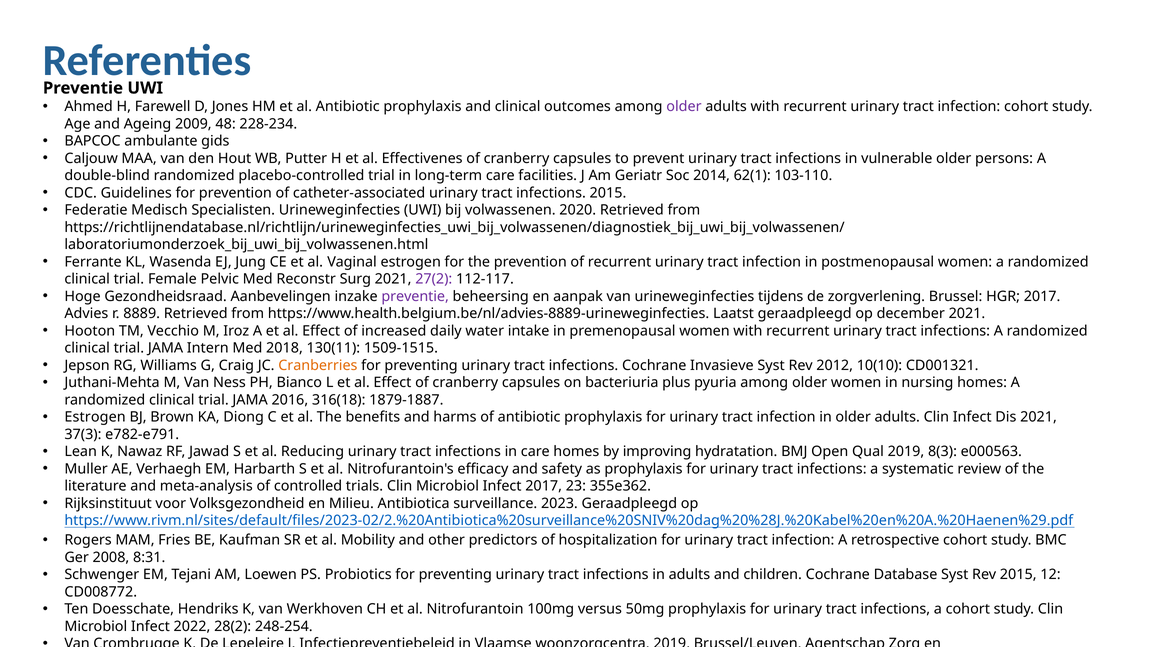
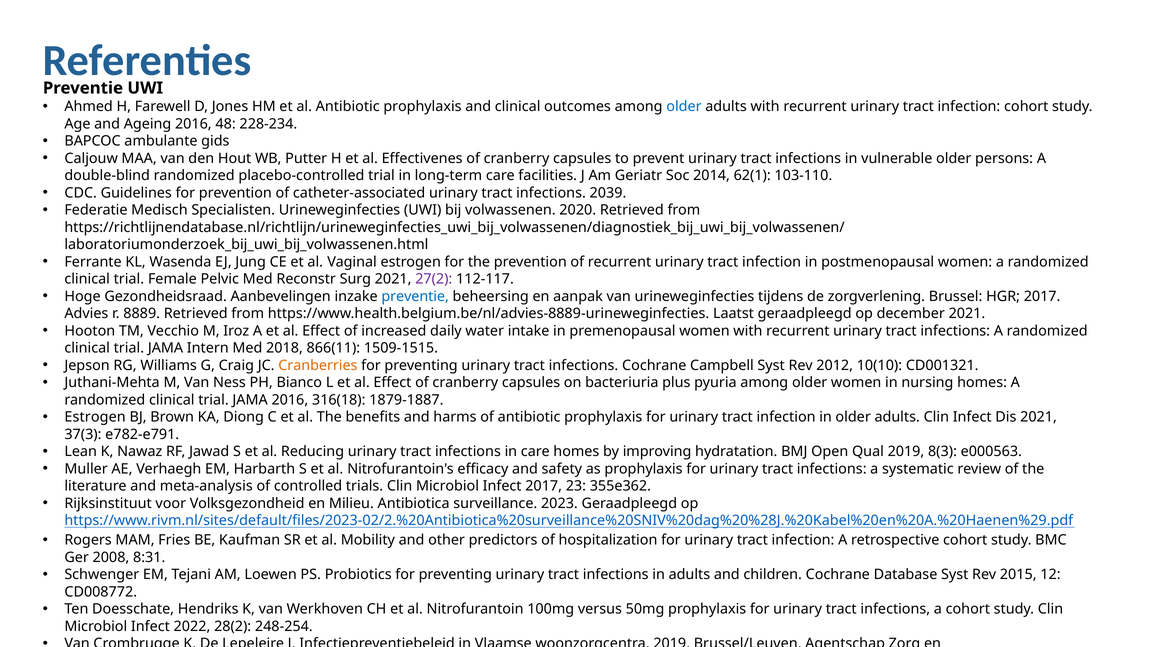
older at (684, 107) colour: purple -> blue
Ageing 2009: 2009 -> 2016
infections 2015: 2015 -> 2039
preventie at (415, 297) colour: purple -> blue
130(11: 130(11 -> 866(11
Invasieve: Invasieve -> Campbell
